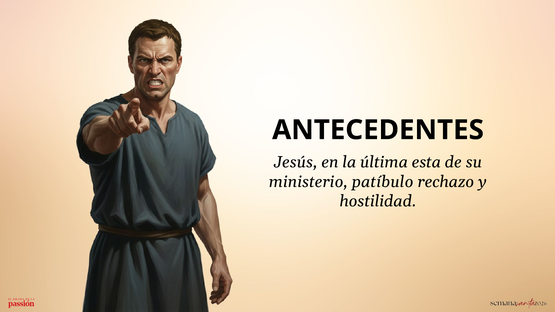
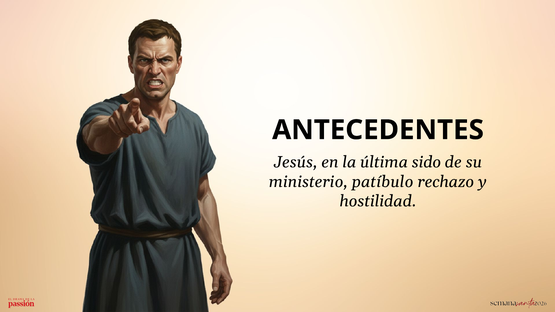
esta: esta -> sido
